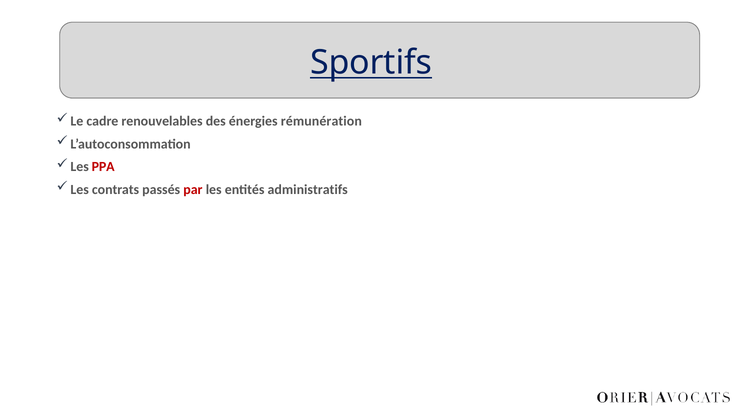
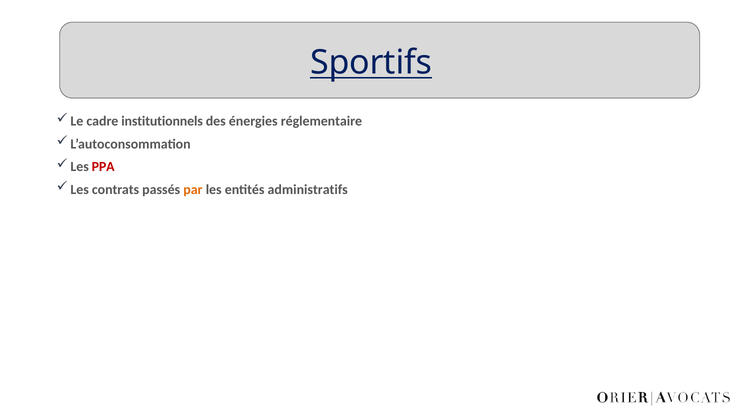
renouvelables: renouvelables -> institutionnels
rémunération: rémunération -> réglementaire
par colour: red -> orange
